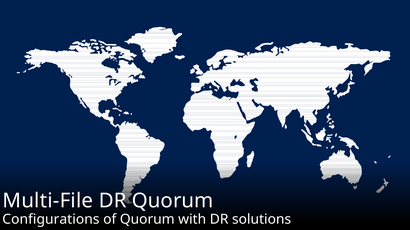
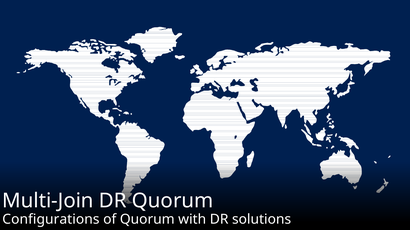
Multi-File: Multi-File -> Multi-Join
